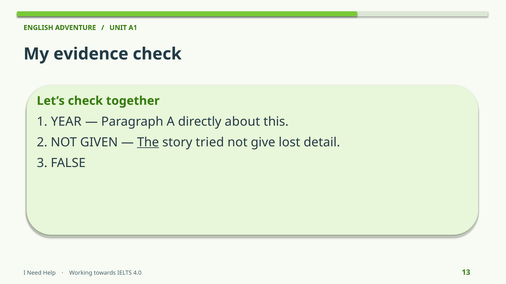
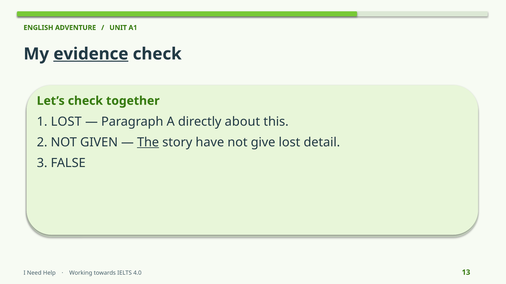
evidence underline: none -> present
1 YEAR: YEAR -> LOST
tried: tried -> have
